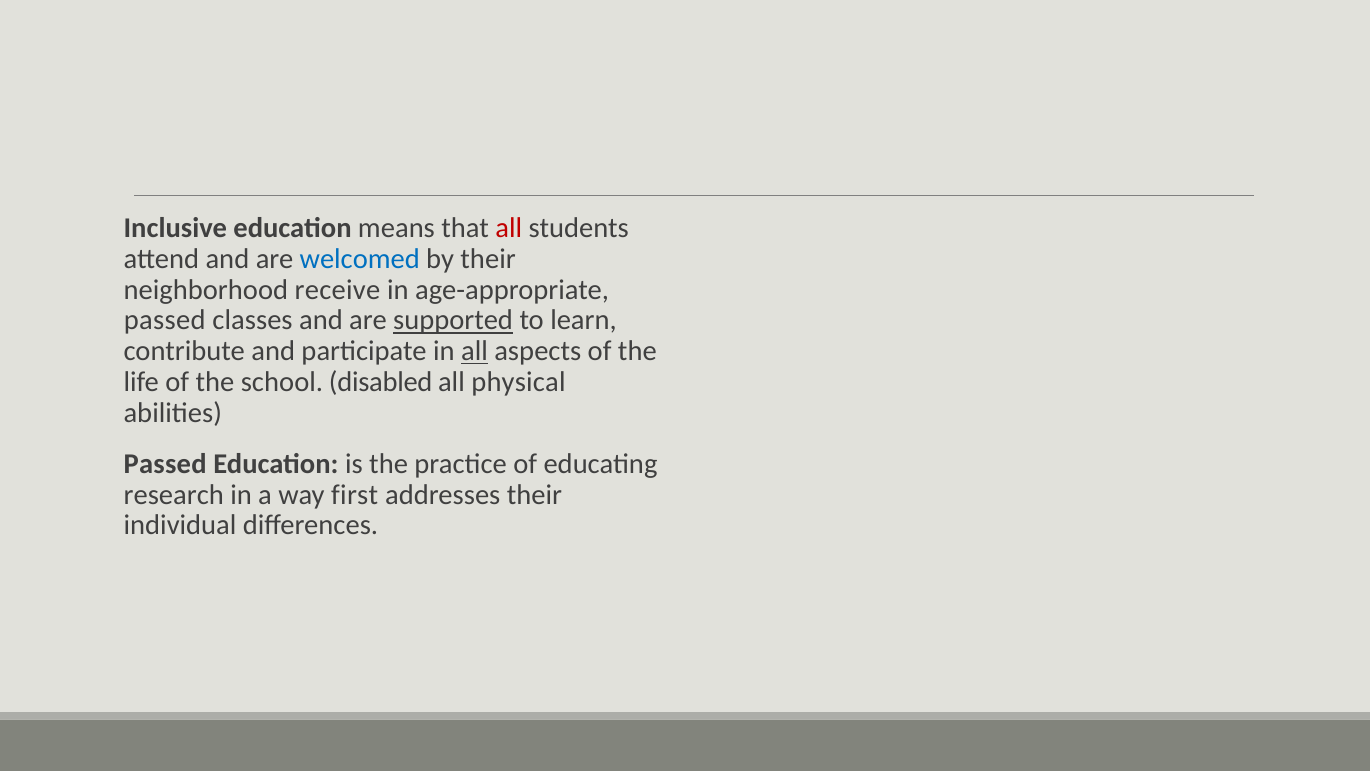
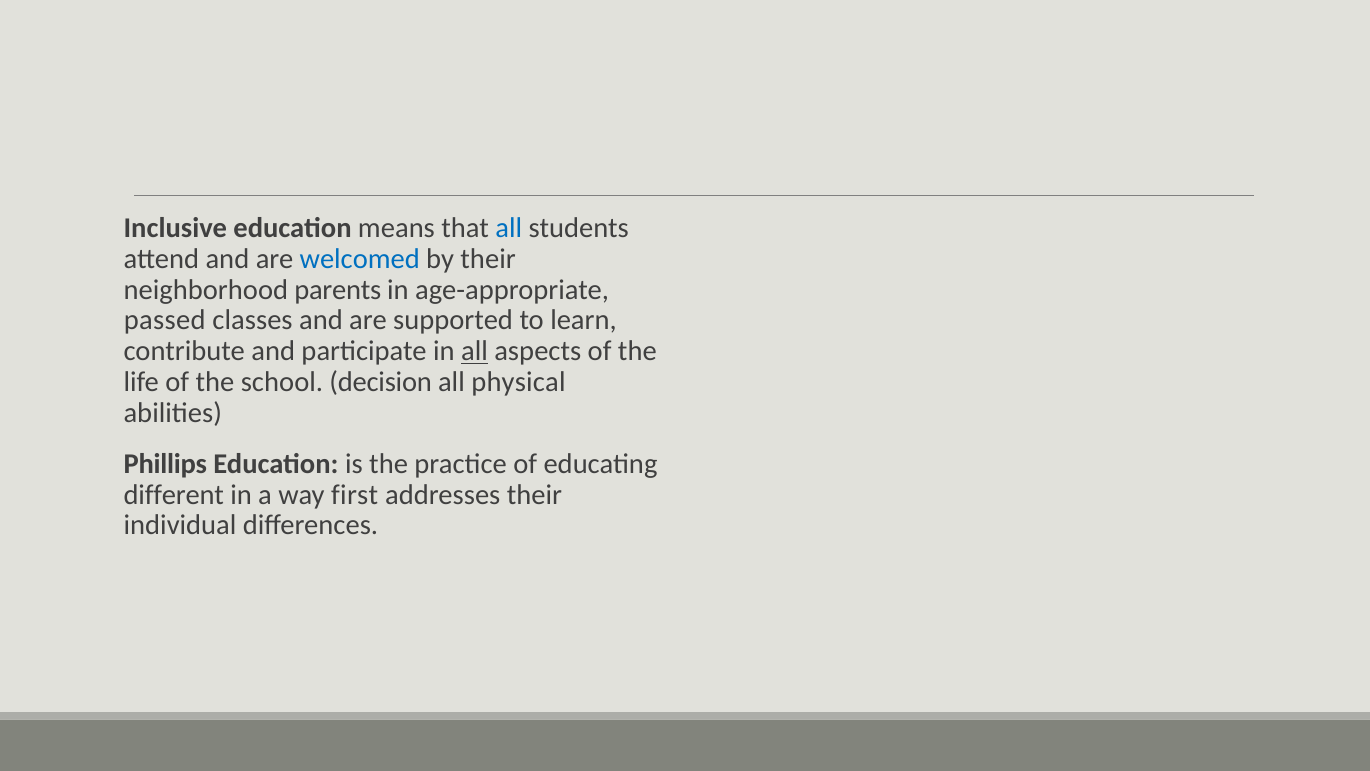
all at (509, 228) colour: red -> blue
receive: receive -> parents
supported underline: present -> none
disabled: disabled -> decision
Passed at (165, 464): Passed -> Phillips
research: research -> different
